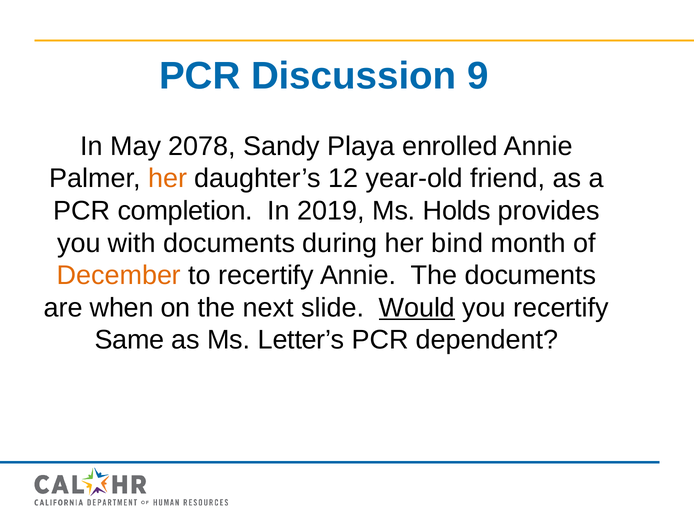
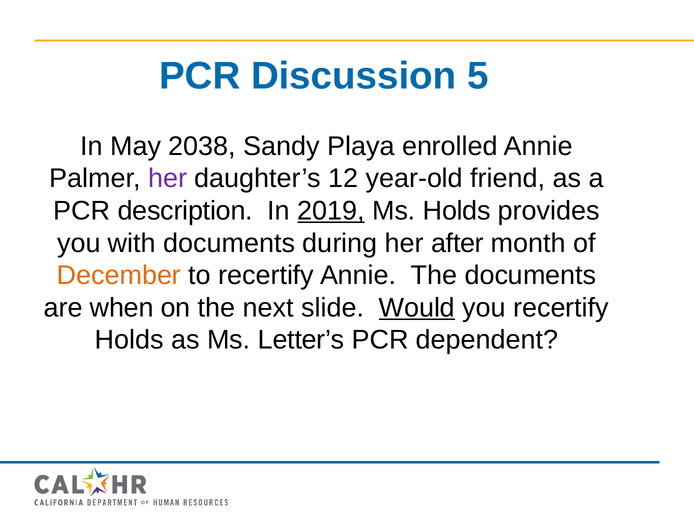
9: 9 -> 5
2078: 2078 -> 2038
her at (168, 179) colour: orange -> purple
completion: completion -> description
2019 underline: none -> present
bind: bind -> after
Same at (129, 340): Same -> Holds
